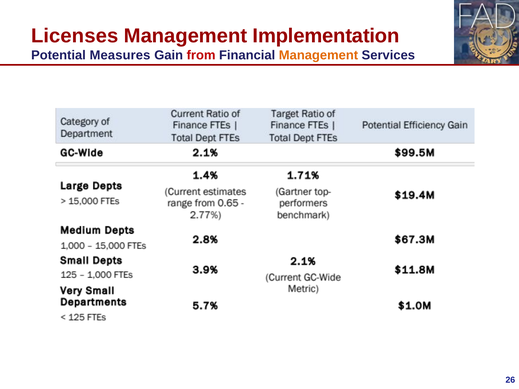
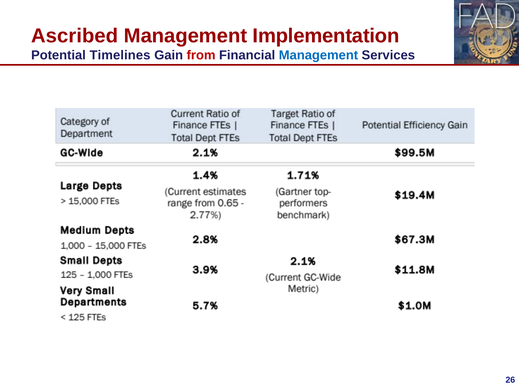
Licenses: Licenses -> Ascribed
Measures: Measures -> Timelines
Management at (318, 55) colour: orange -> blue
